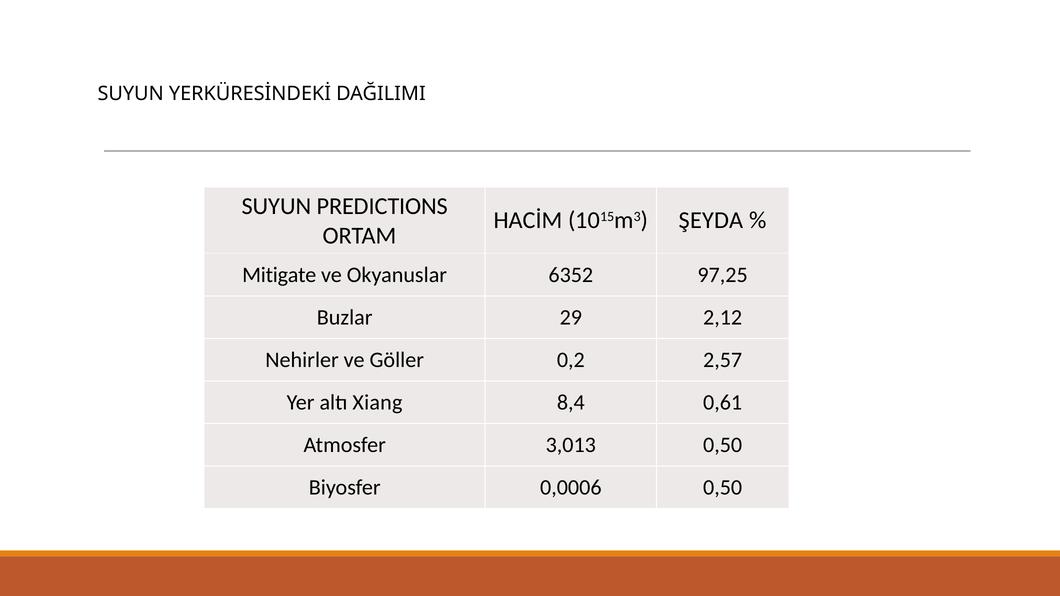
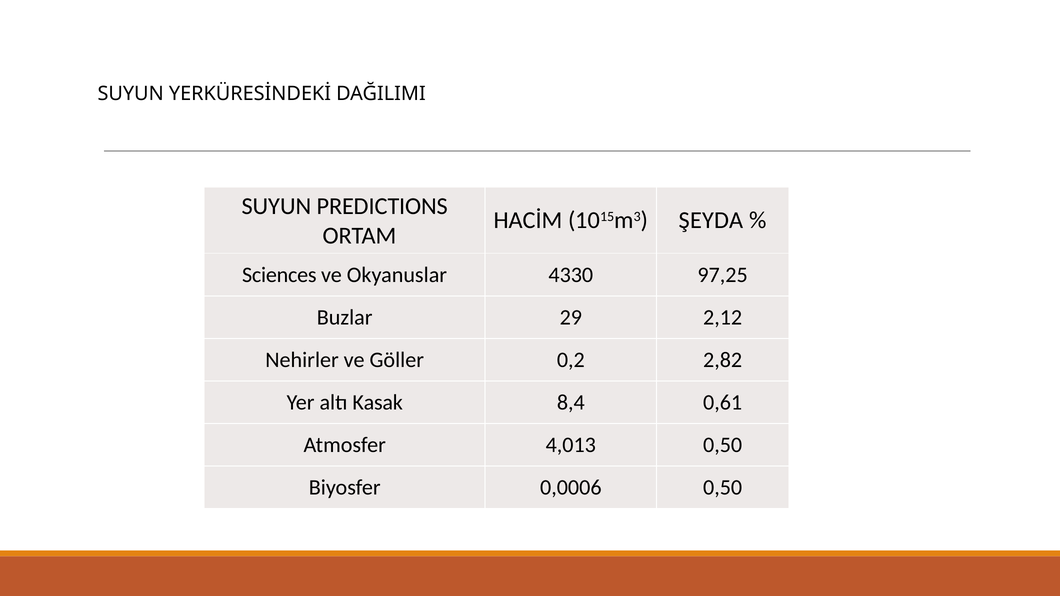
Mitigate: Mitigate -> Sciences
6352: 6352 -> 4330
2,57: 2,57 -> 2,82
Xiang: Xiang -> Kasak
3,013: 3,013 -> 4,013
